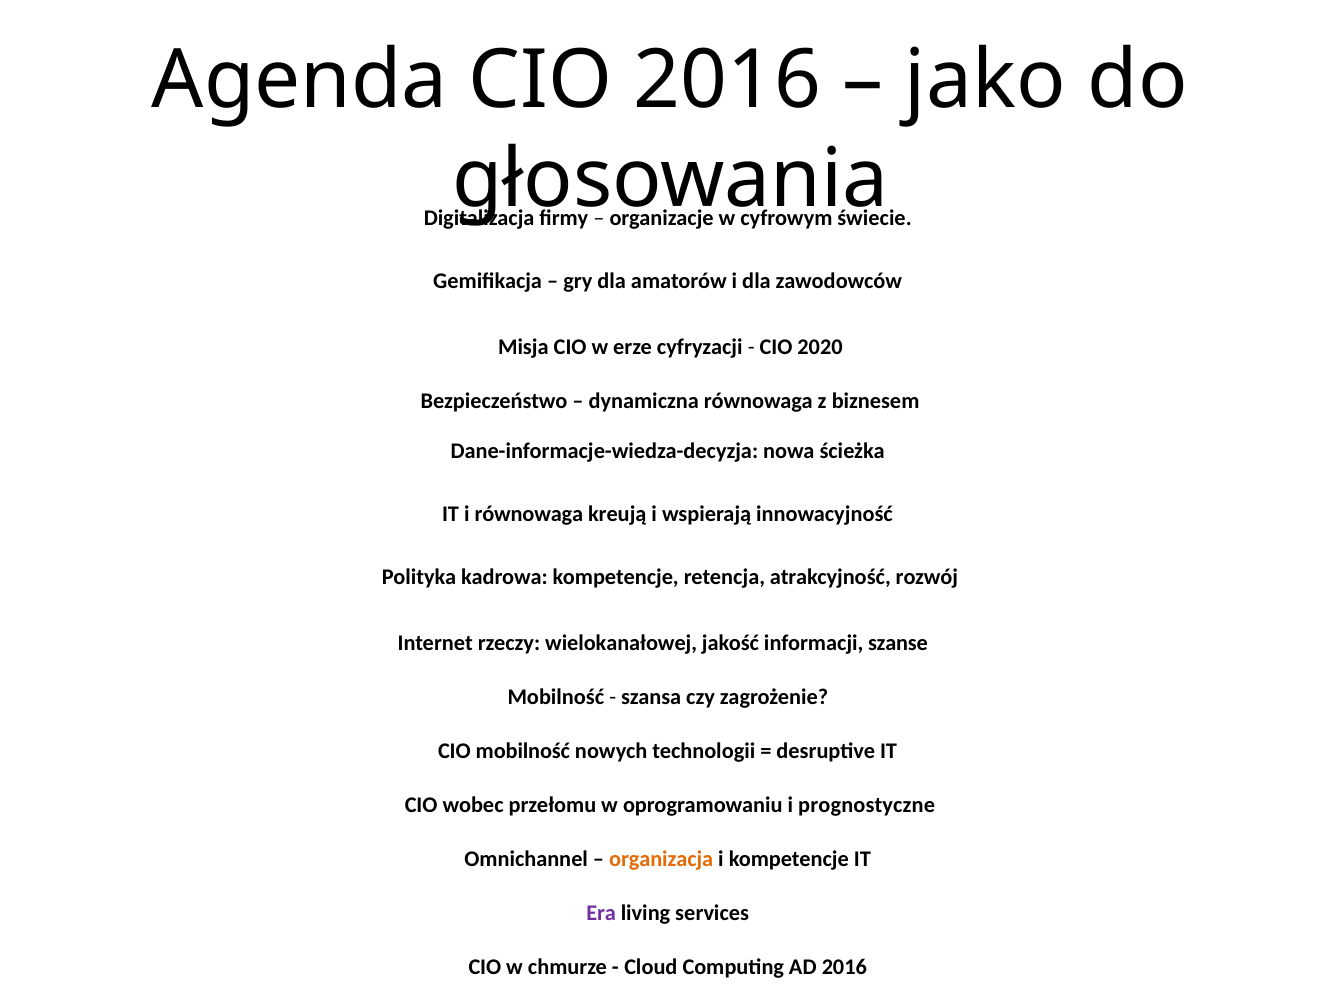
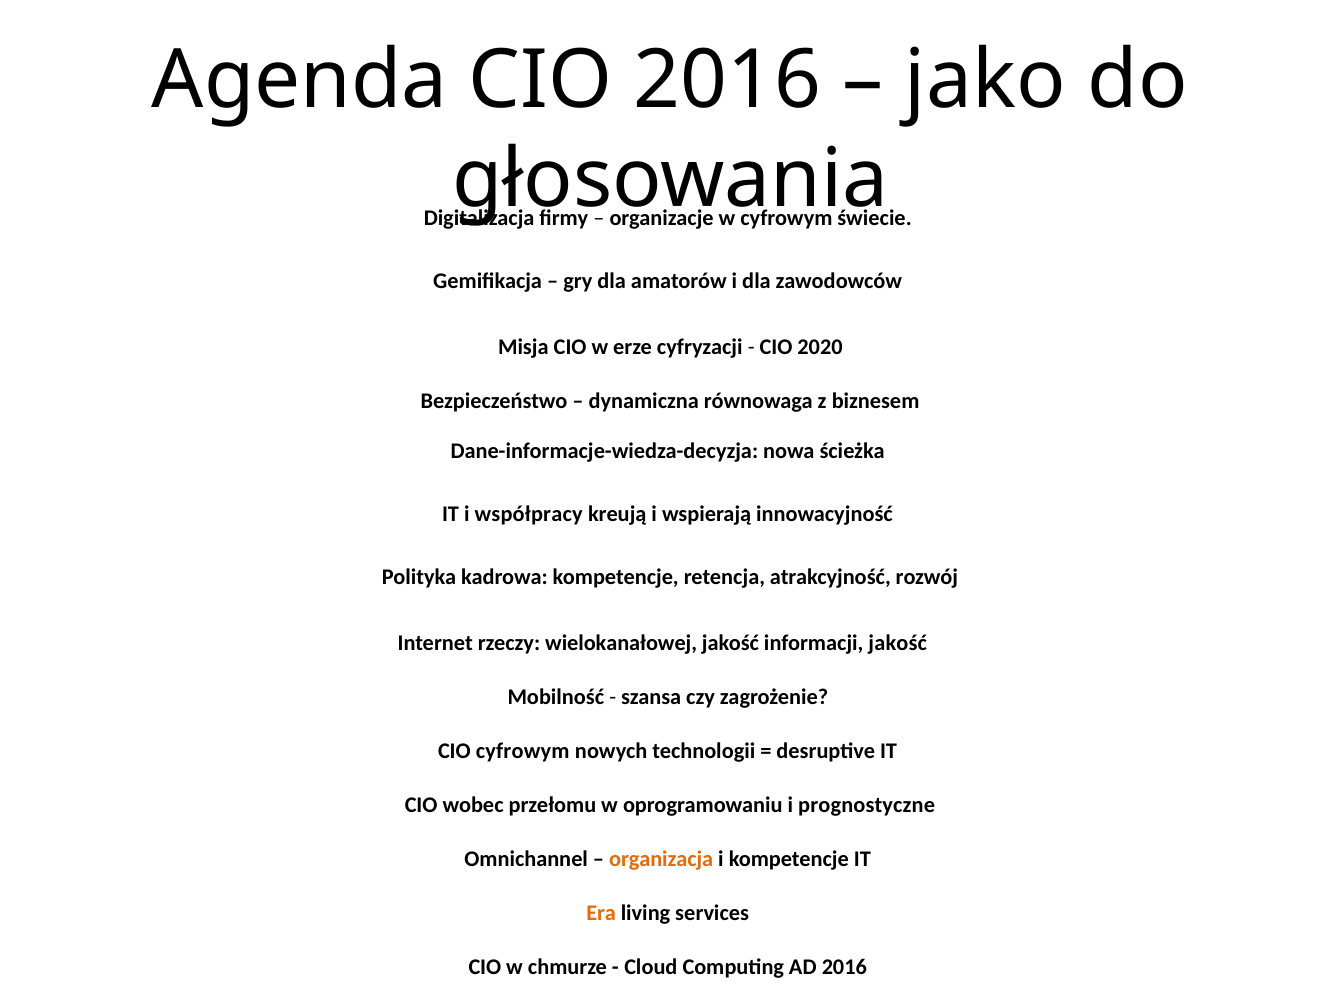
i równowaga: równowaga -> współpracy
informacji szanse: szanse -> jakość
CIO mobilność: mobilność -> cyfrowym
Era colour: purple -> orange
